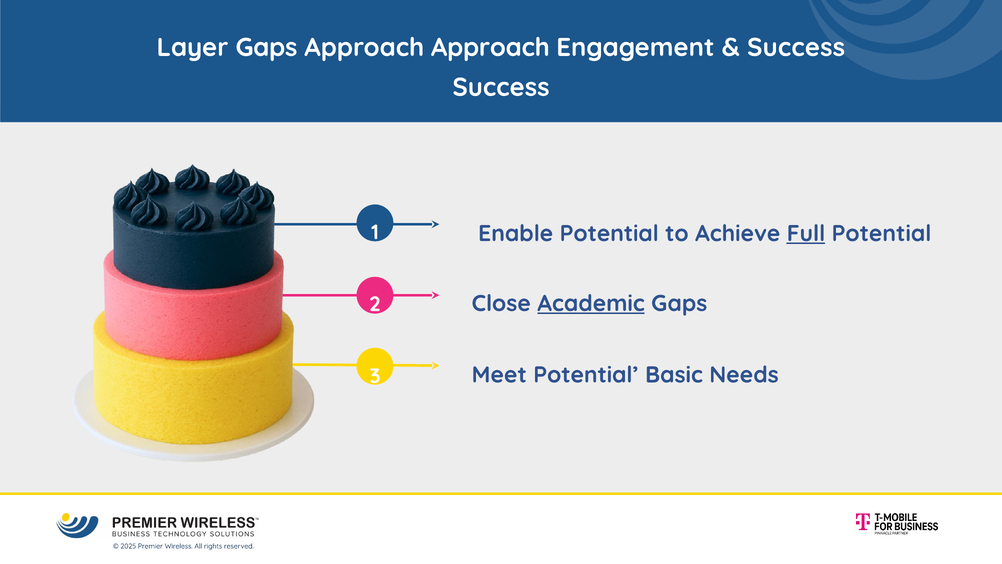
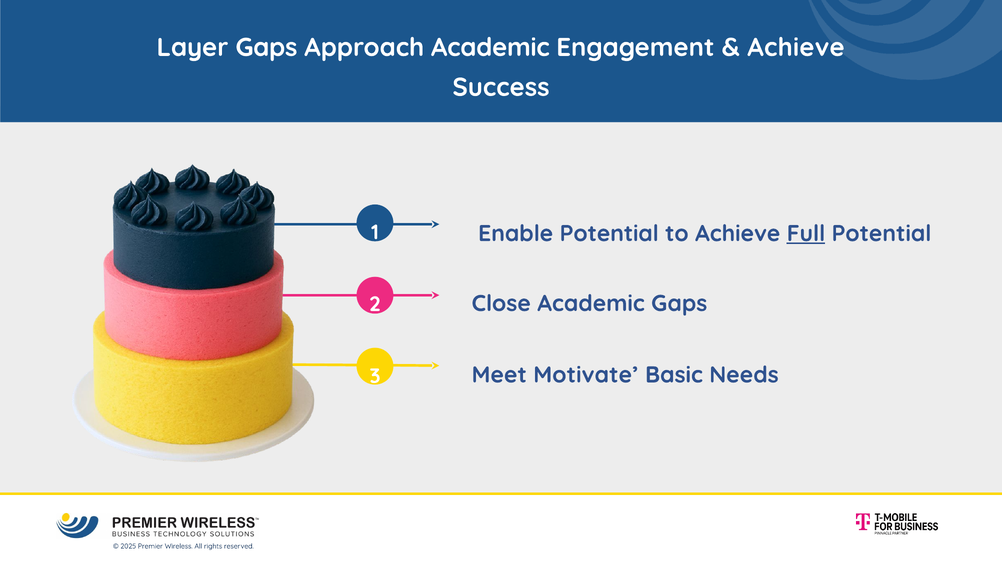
Approach Approach: Approach -> Academic
Success at (796, 47): Success -> Achieve
Academic at (591, 303) underline: present -> none
Meet Potential: Potential -> Motivate
